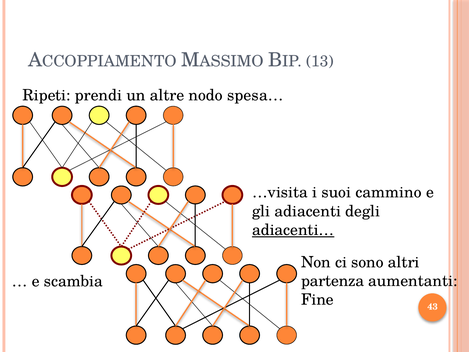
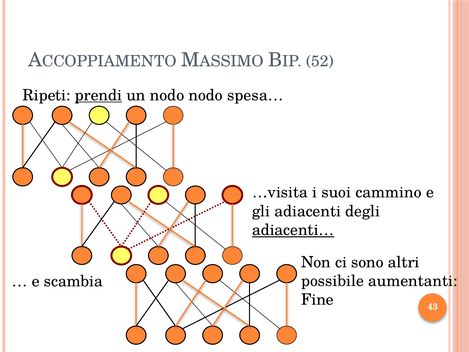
13: 13 -> 52
prendi underline: none -> present
un altre: altre -> nodo
partenza: partenza -> possibile
